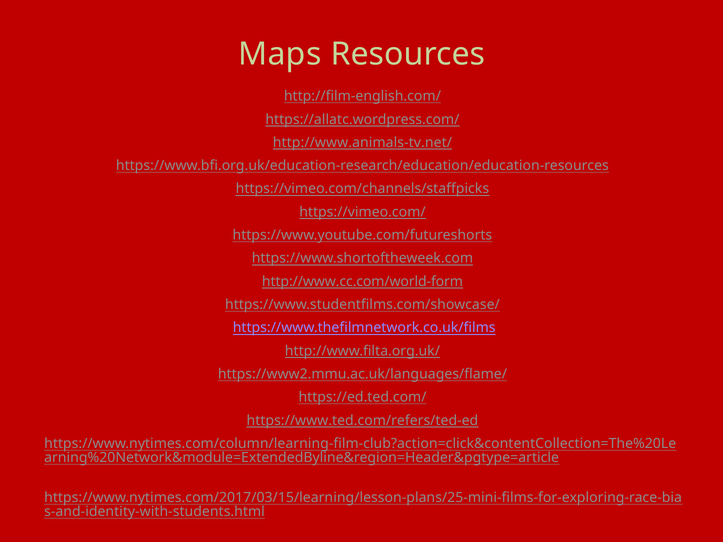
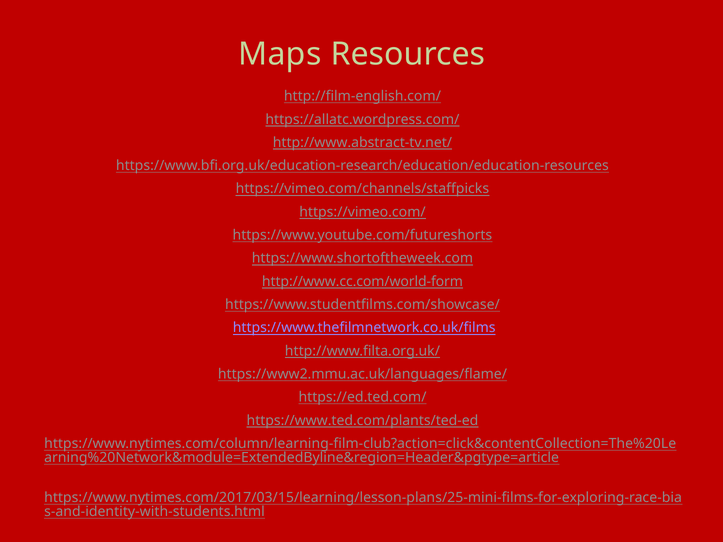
http://www.animals-tv.net/: http://www.animals-tv.net/ -> http://www.abstract-tv.net/
https://www.ted.com/refers/ted-ed: https://www.ted.com/refers/ted-ed -> https://www.ted.com/plants/ted-ed
